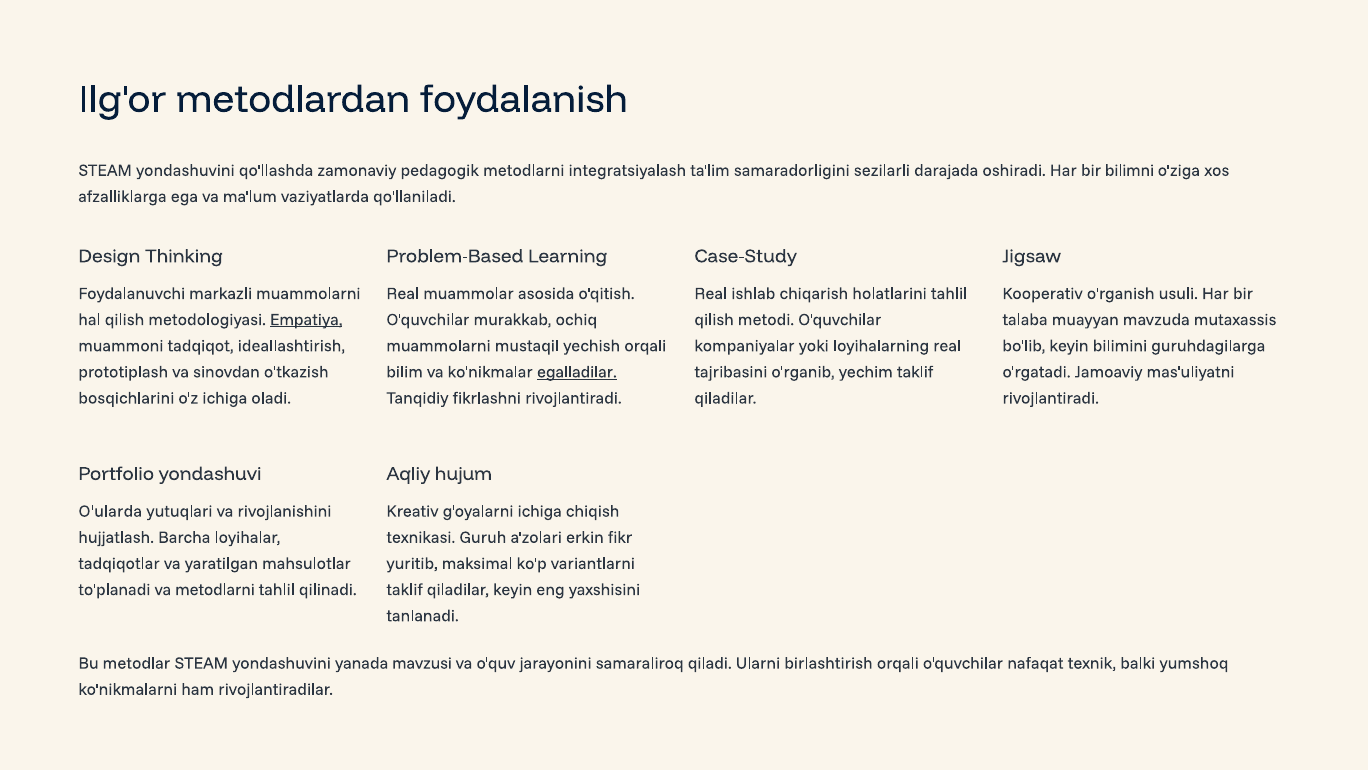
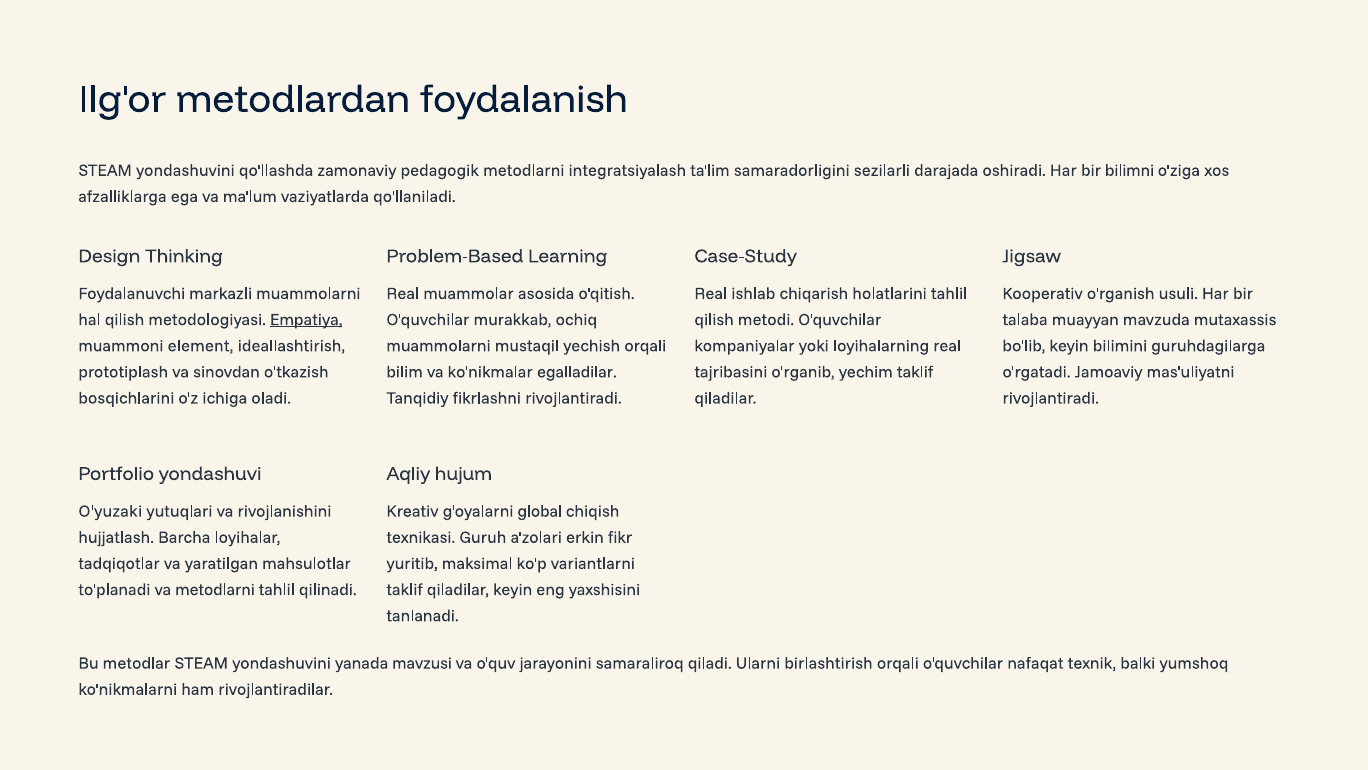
tadqiqot: tadqiqot -> element
egalladilar underline: present -> none
O'ularda: O'ularda -> O'yuzaki
g'oyalarni ichiga: ichiga -> global
